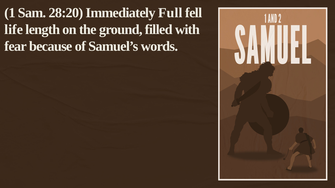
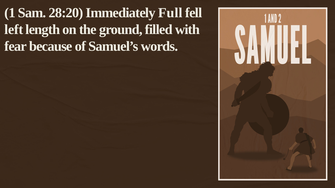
life: life -> left
